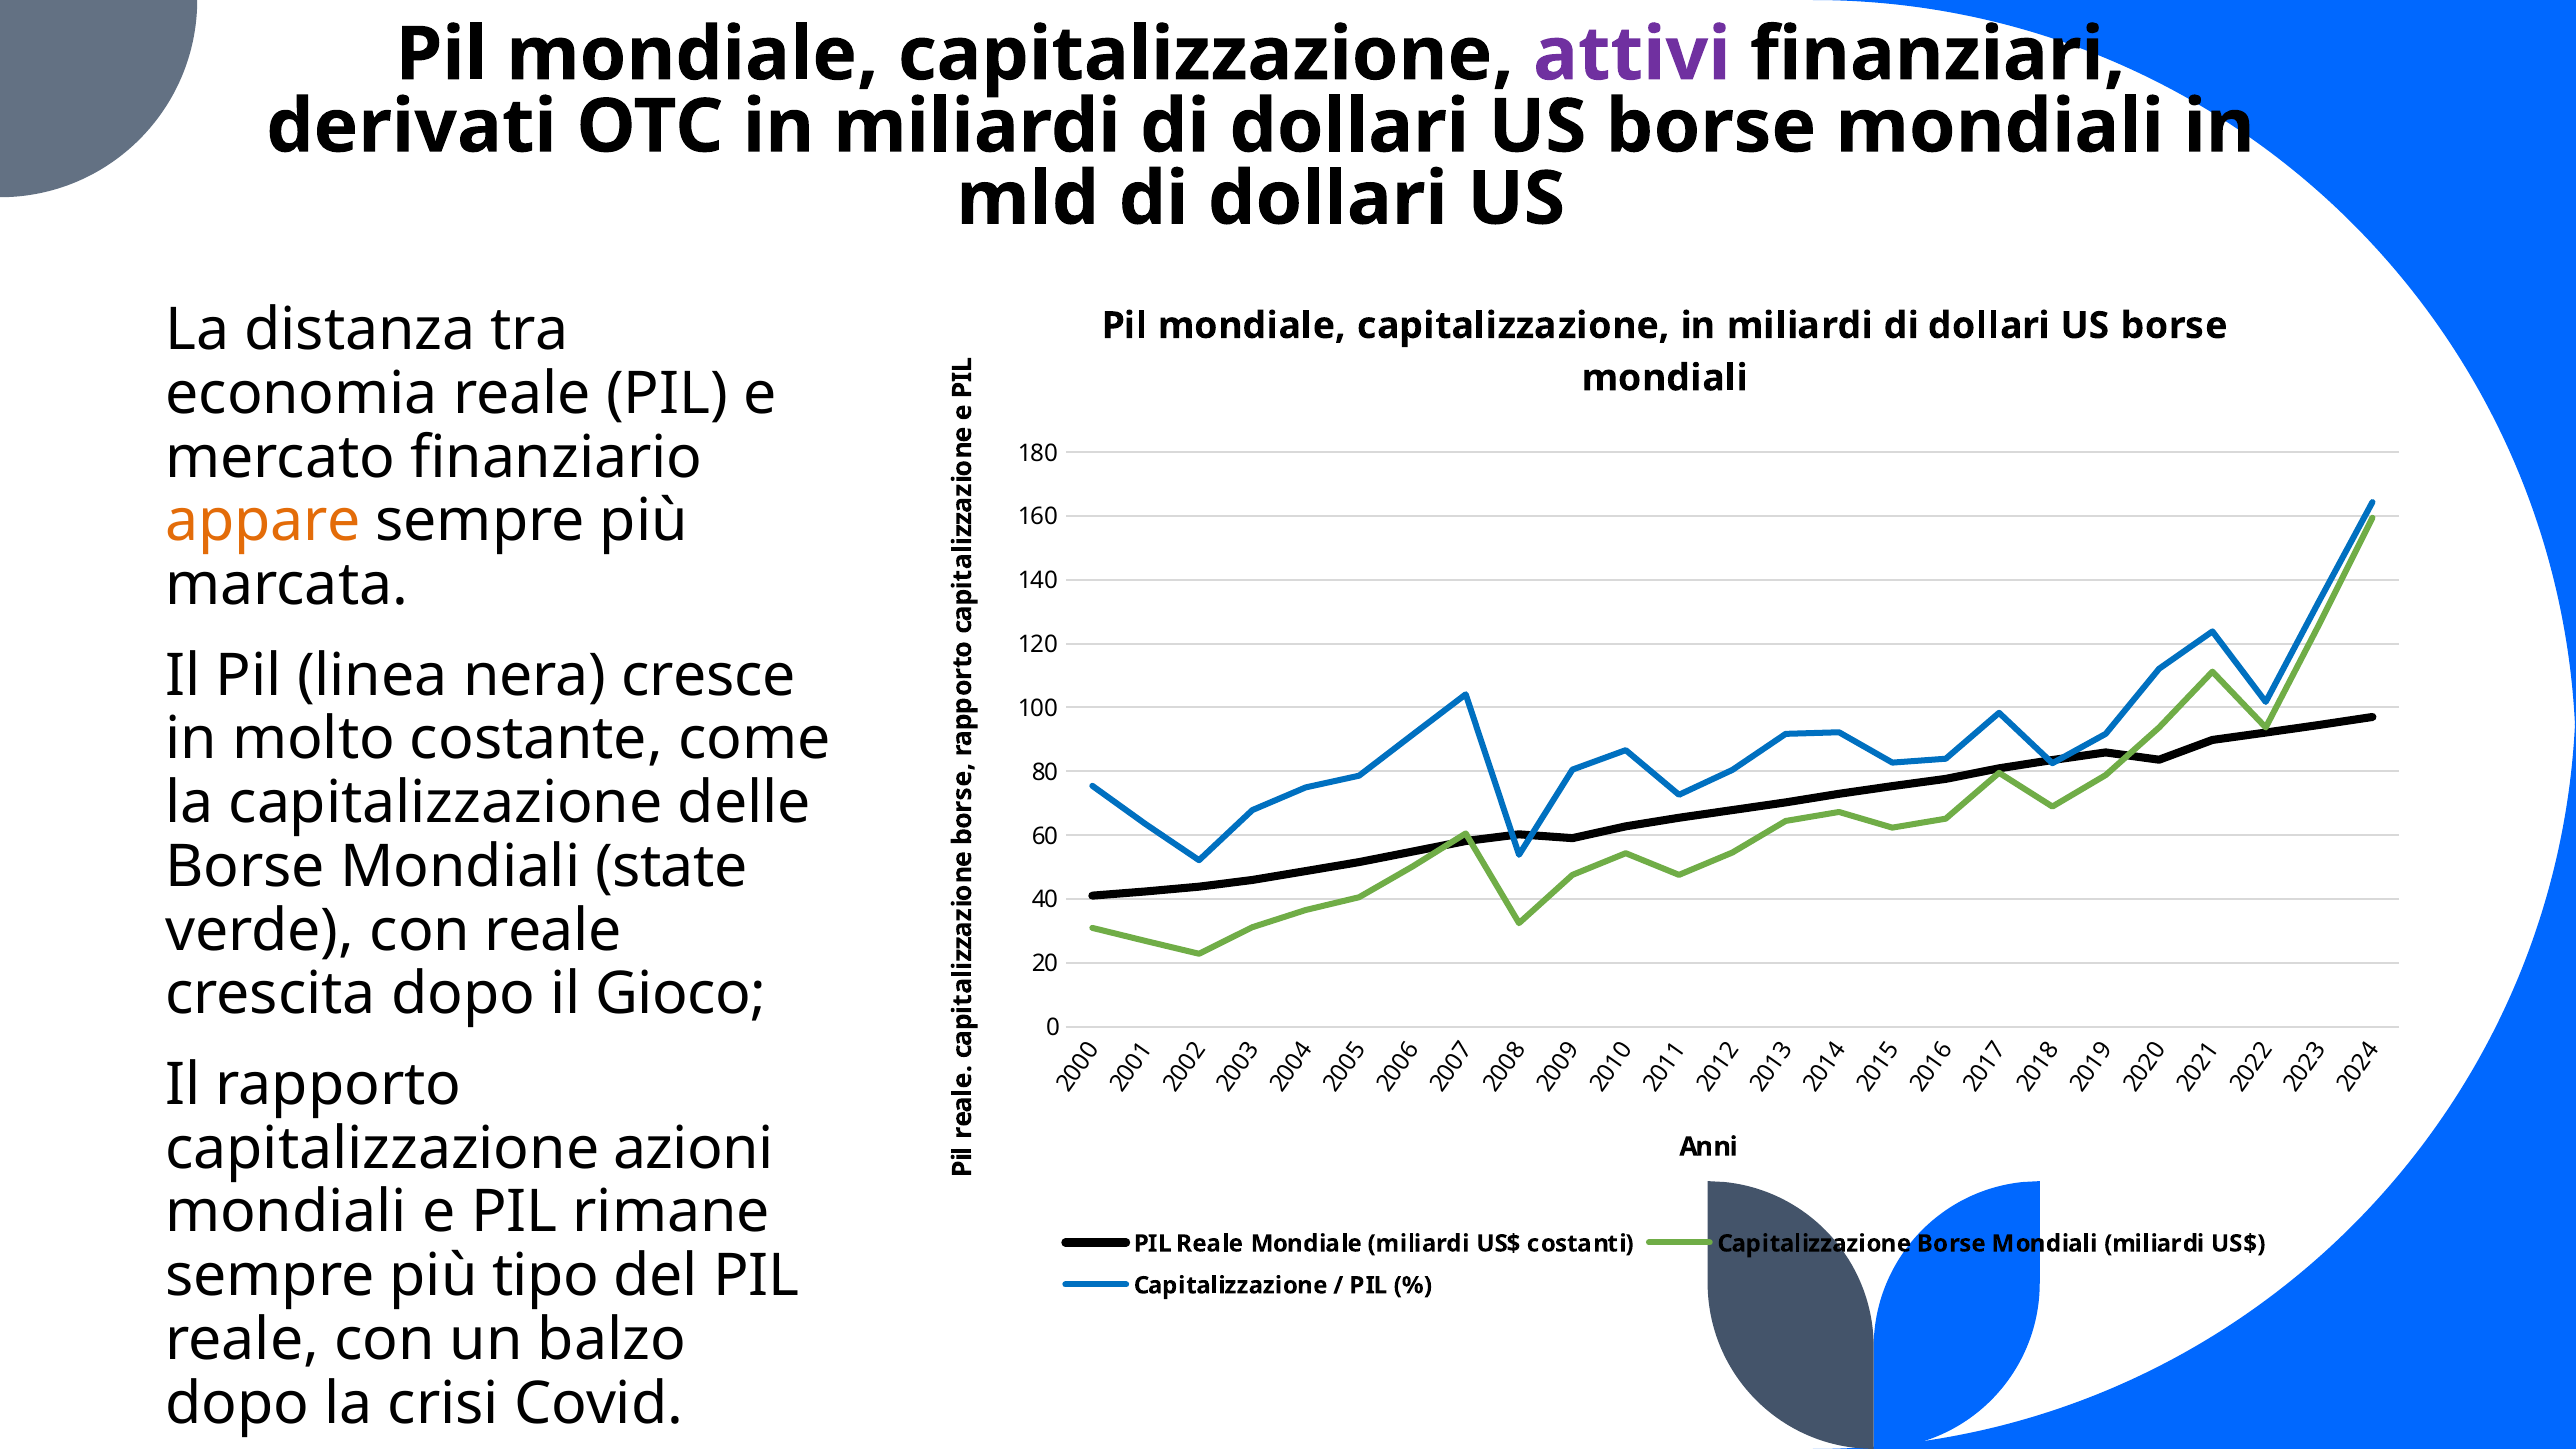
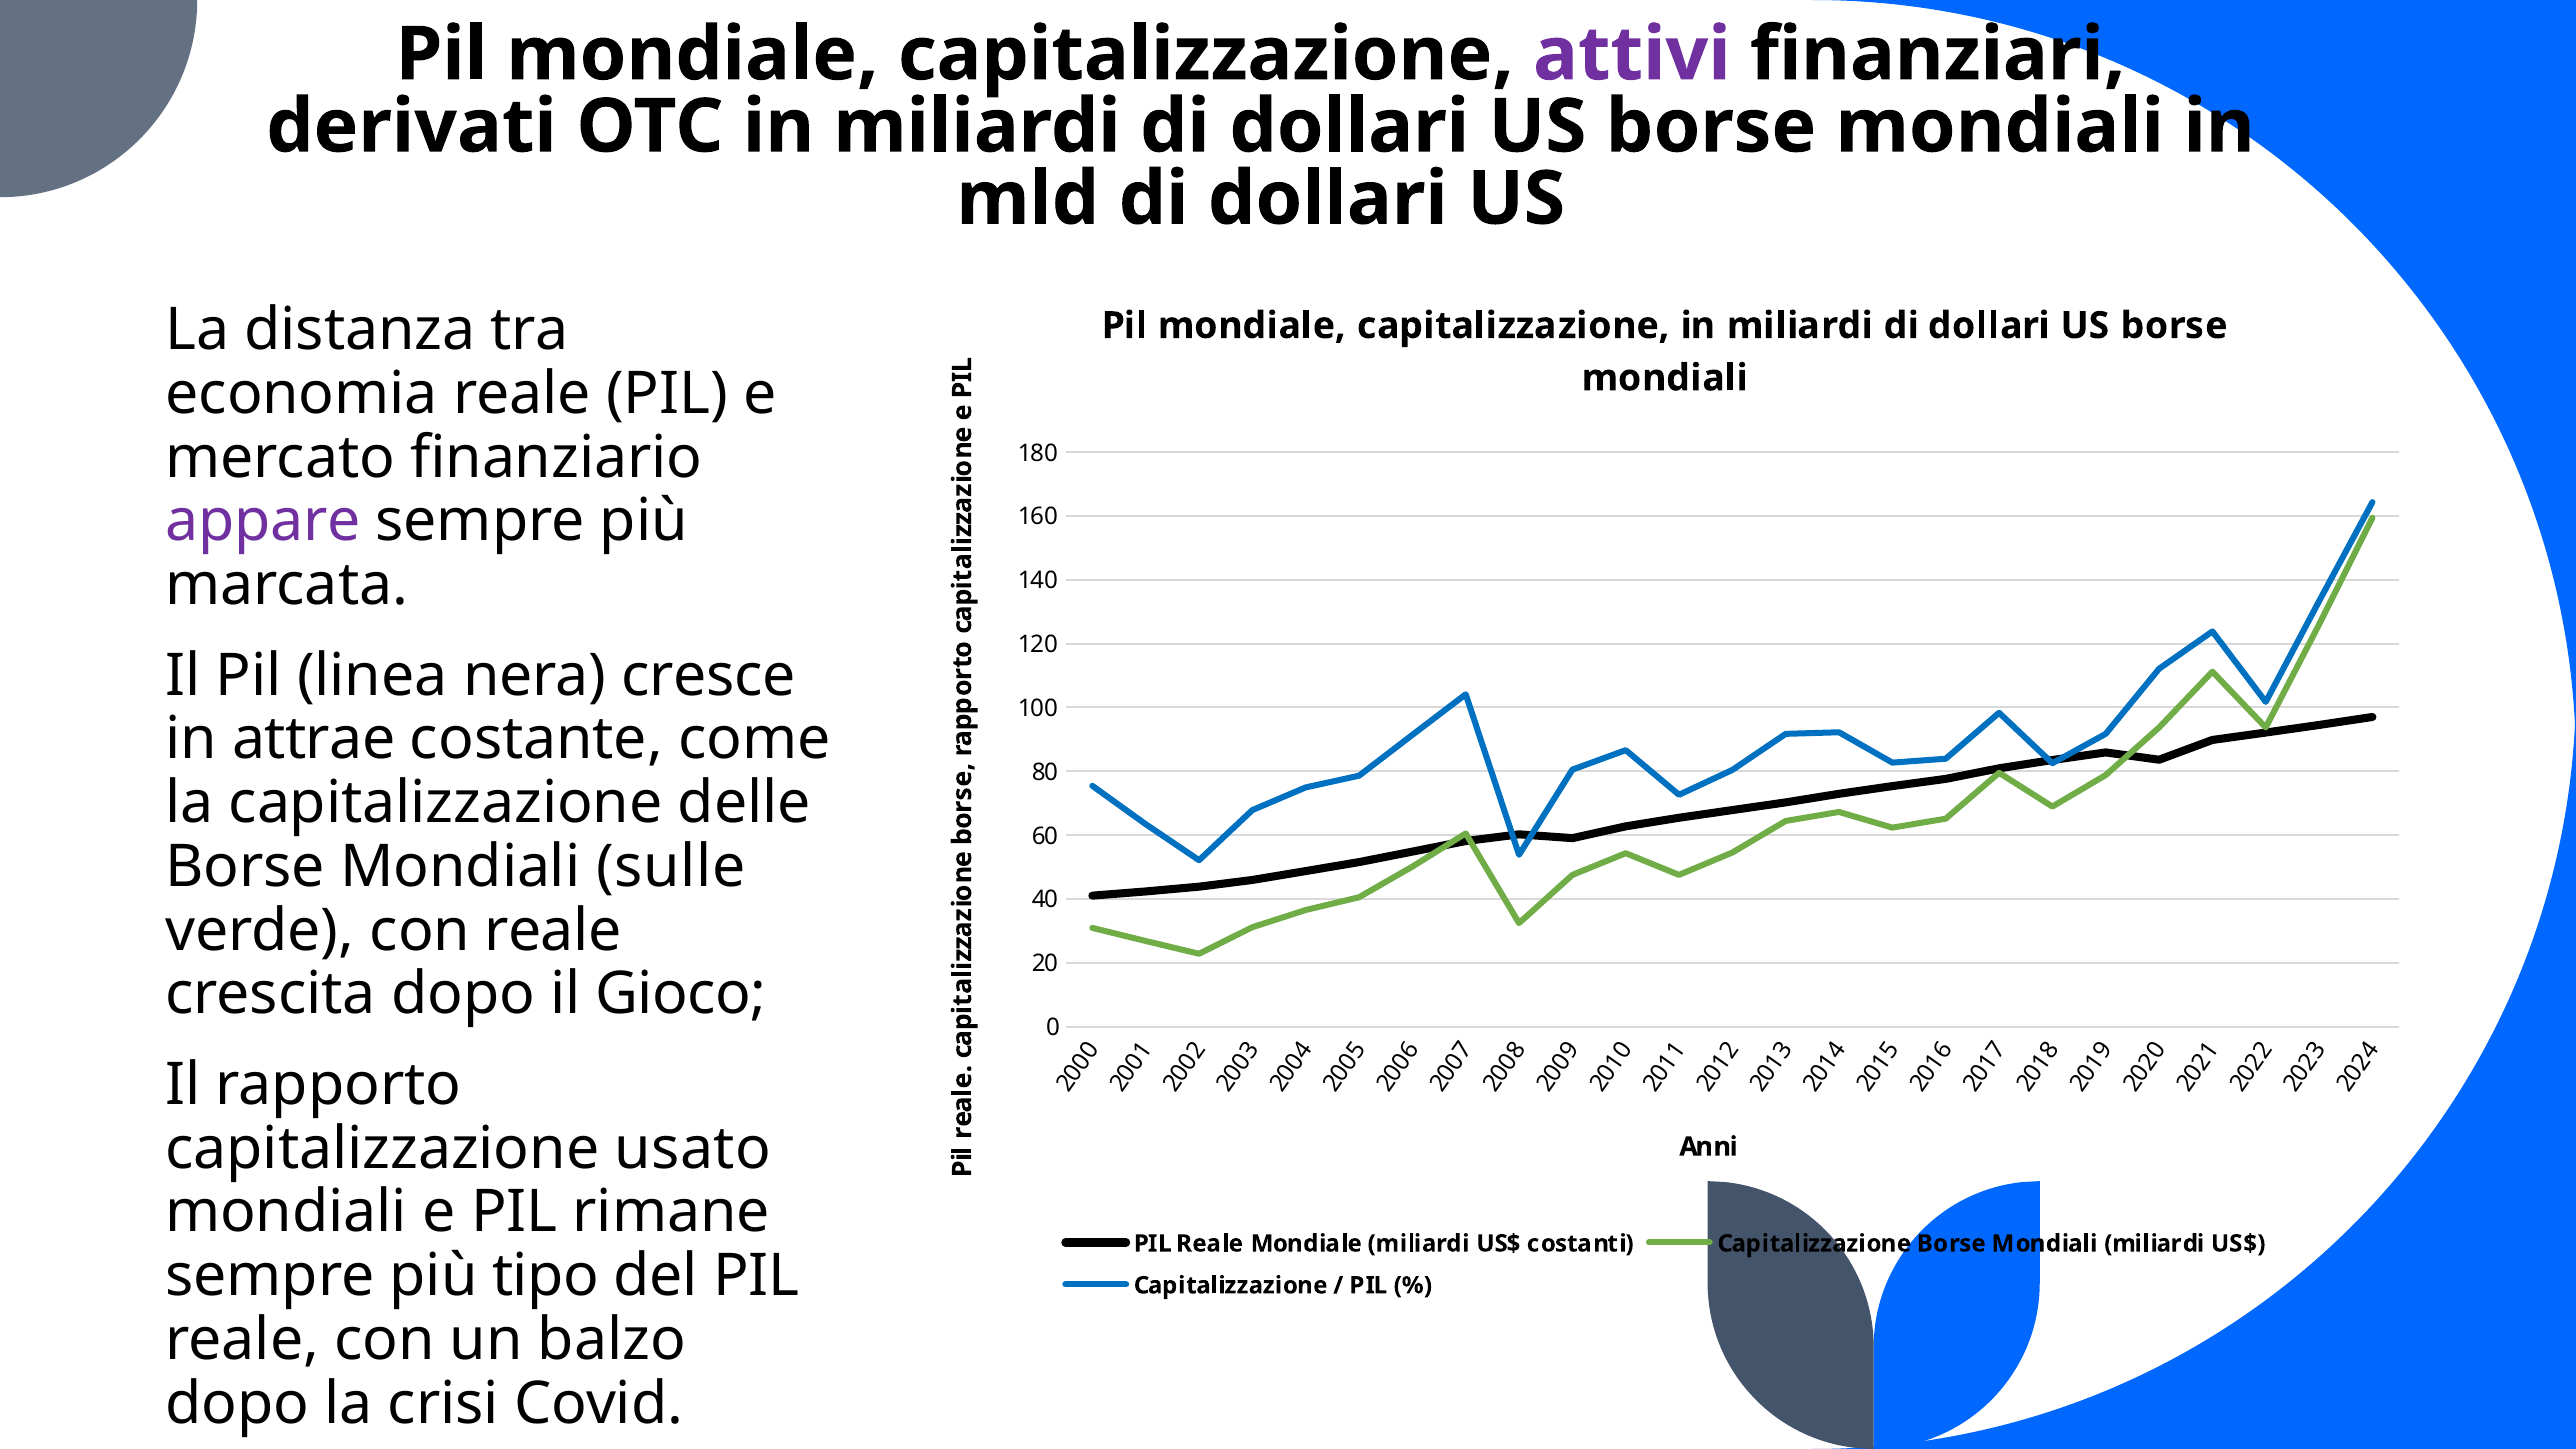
appare colour: orange -> purple
molto: molto -> attrae
state: state -> sulle
azioni: azioni -> usato
